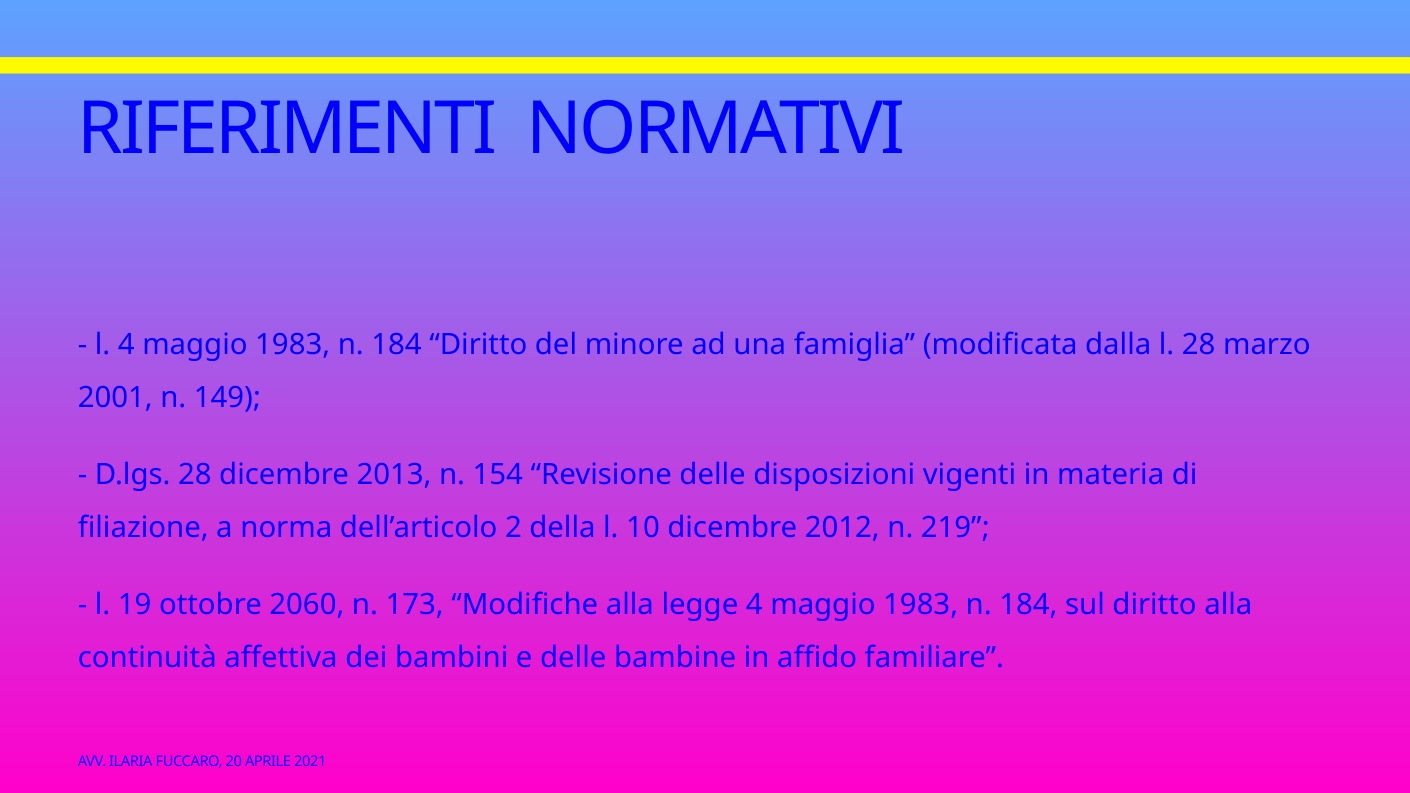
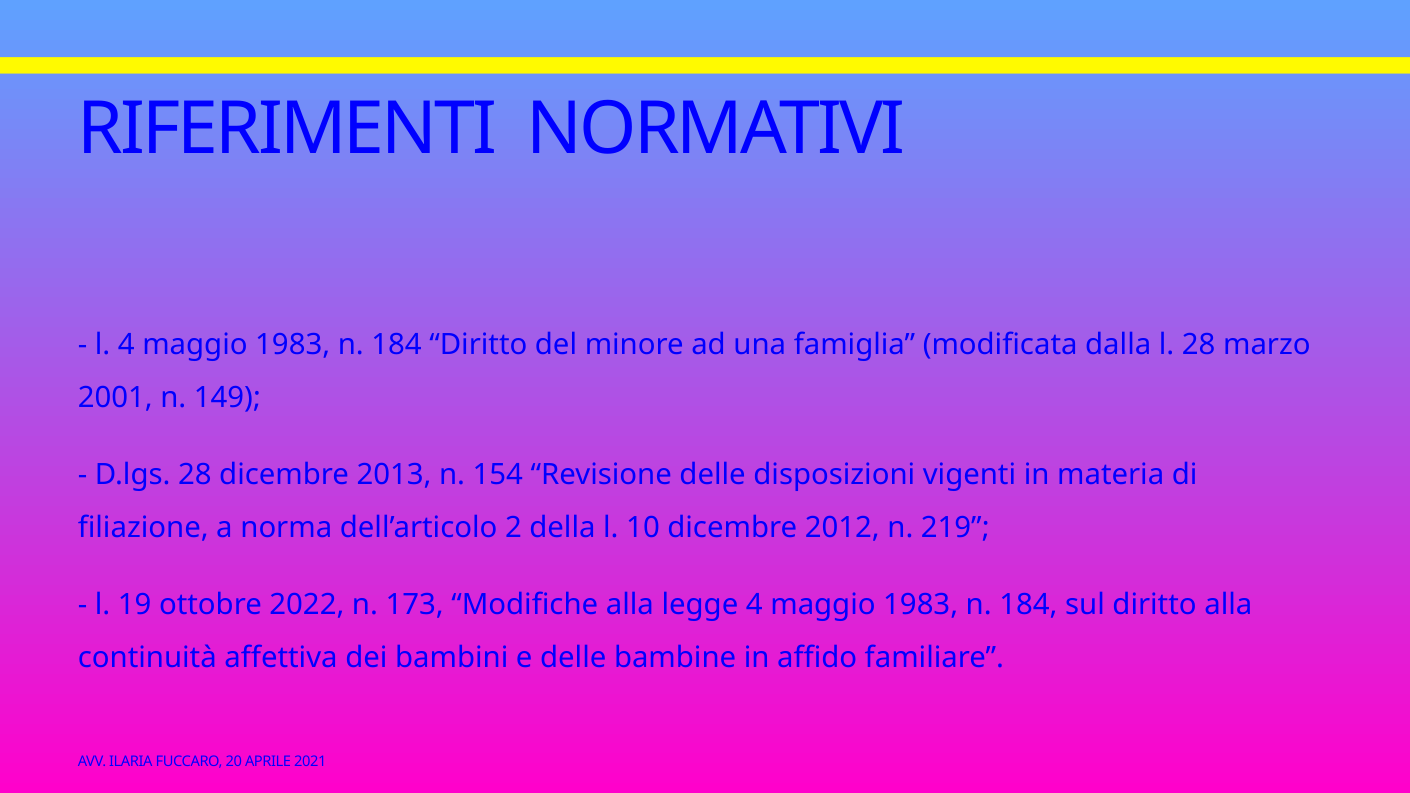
2060: 2060 -> 2022
